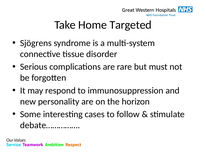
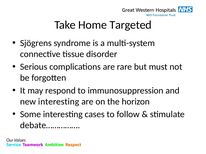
new personality: personality -> interesting
